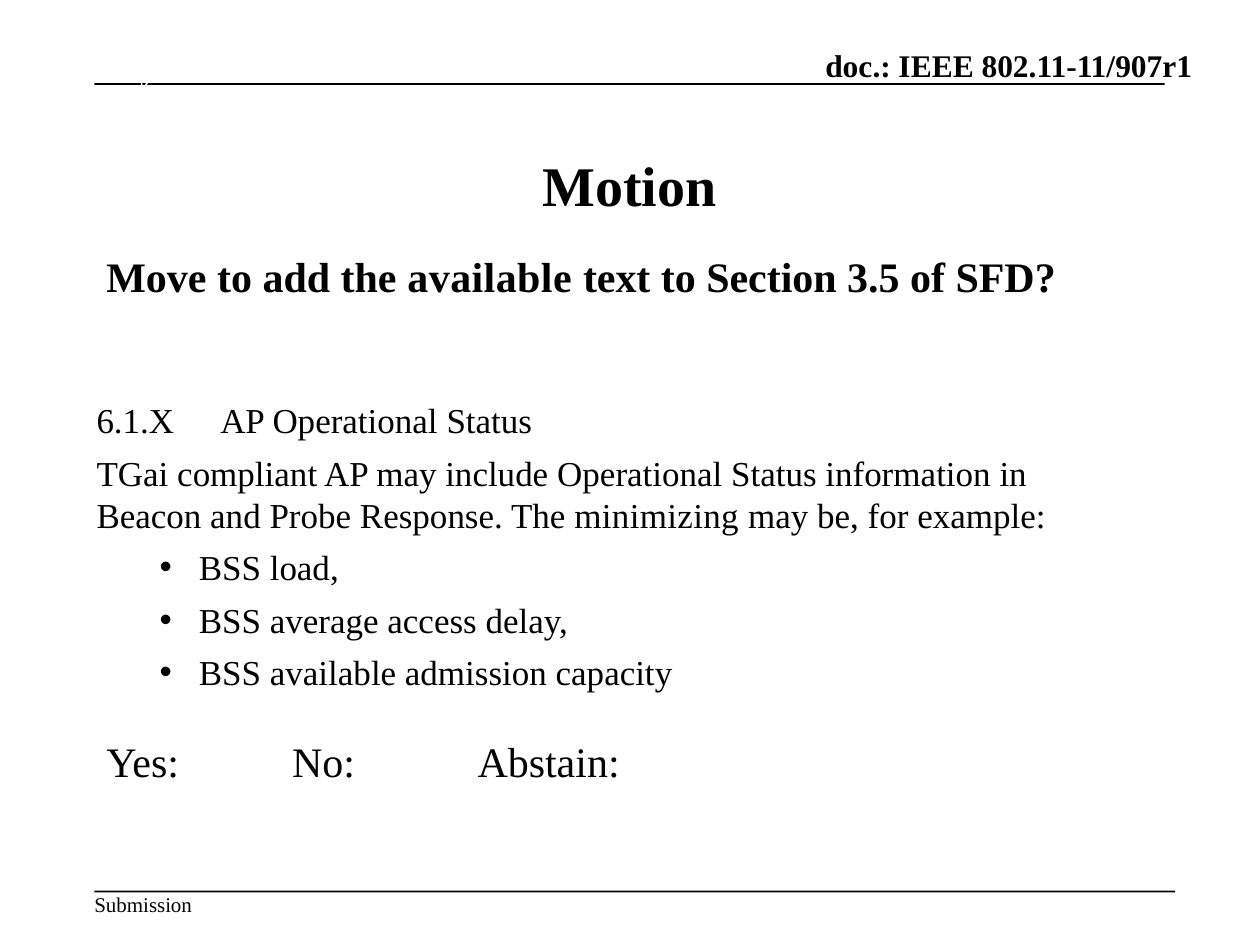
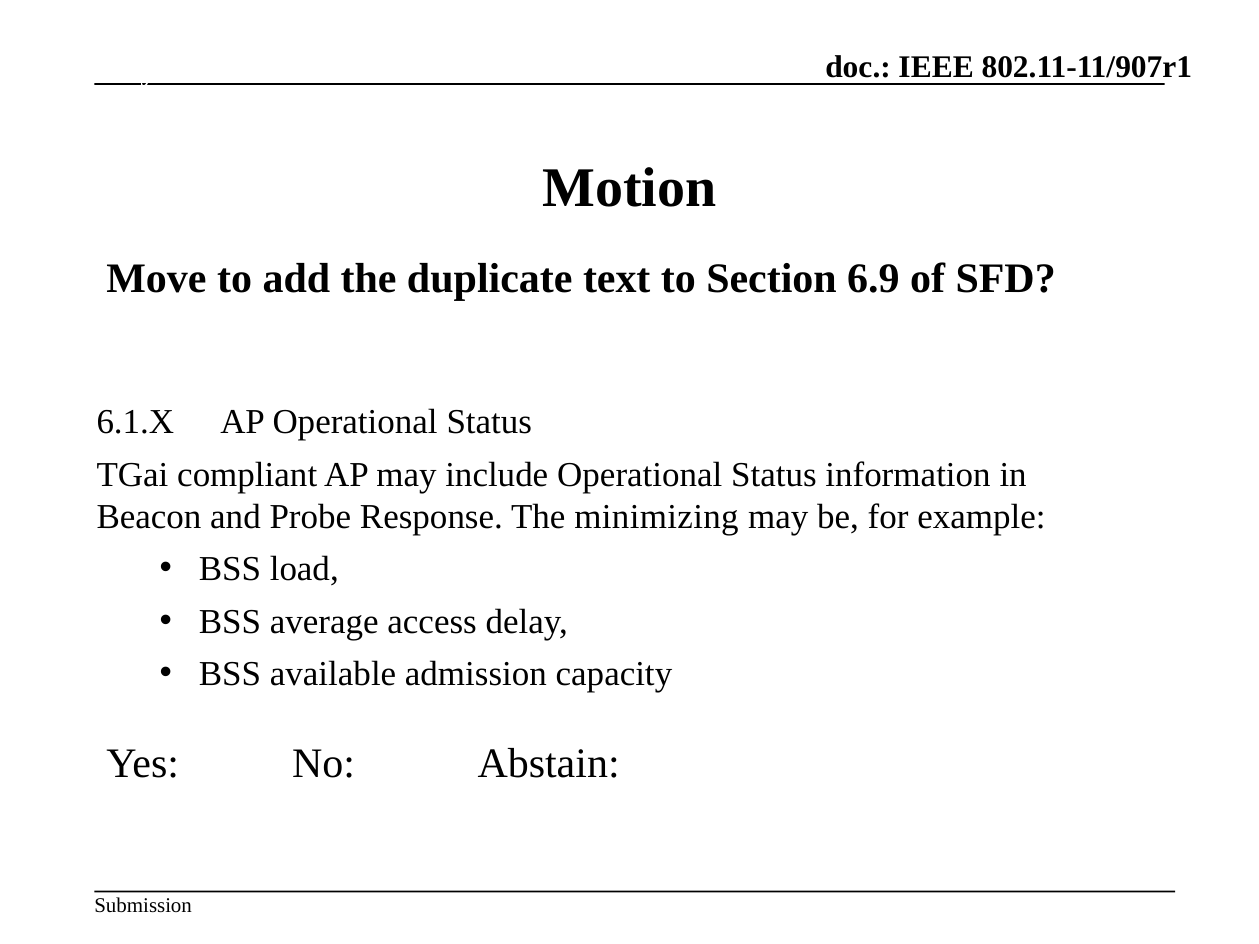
the available: available -> duplicate
3.5: 3.5 -> 6.9
